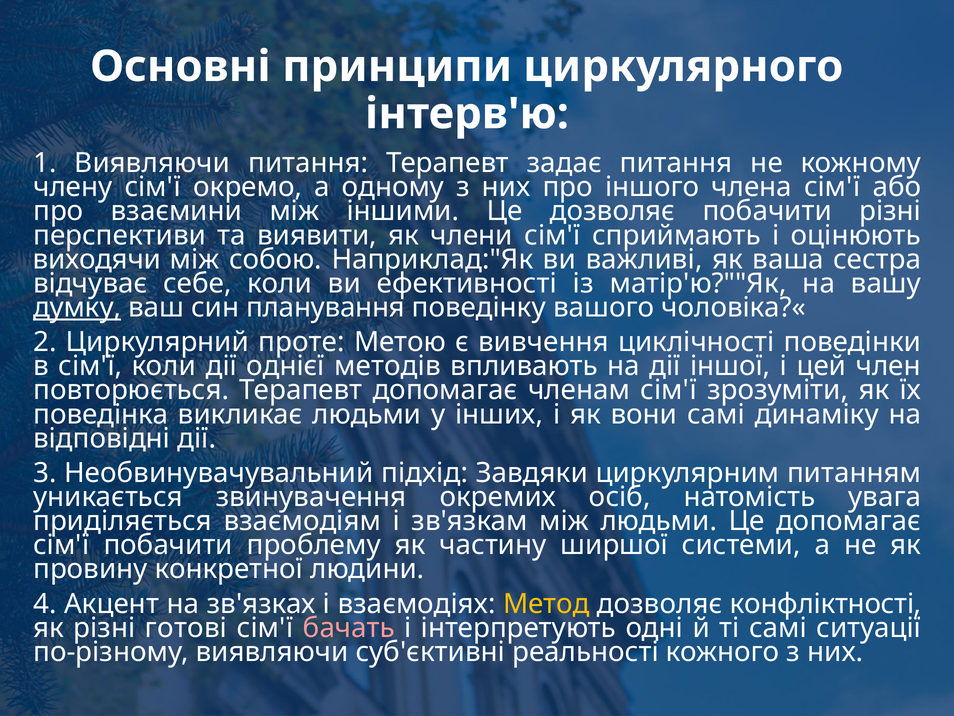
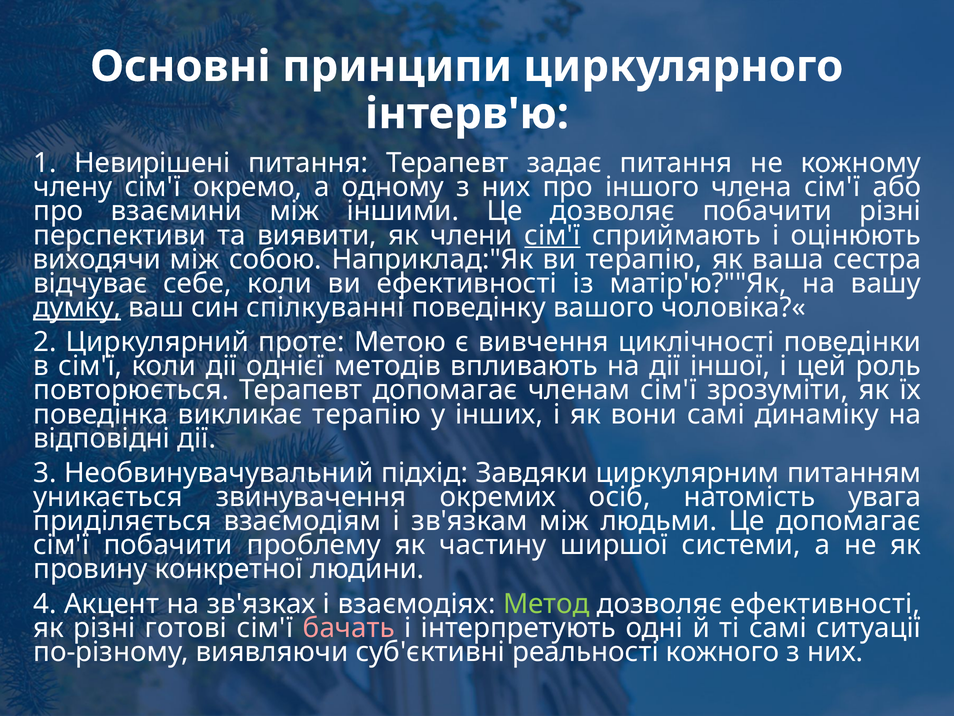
1 Виявляючи: Виявляючи -> Невирішені
сім'ї at (552, 235) underline: none -> present
ви важливі: важливі -> терапію
планування: планування -> спілкуванні
член: член -> роль
викликає людьми: людьми -> терапію
Метод colour: yellow -> light green
дозволяє конфліктності: конфліктності -> ефективності
